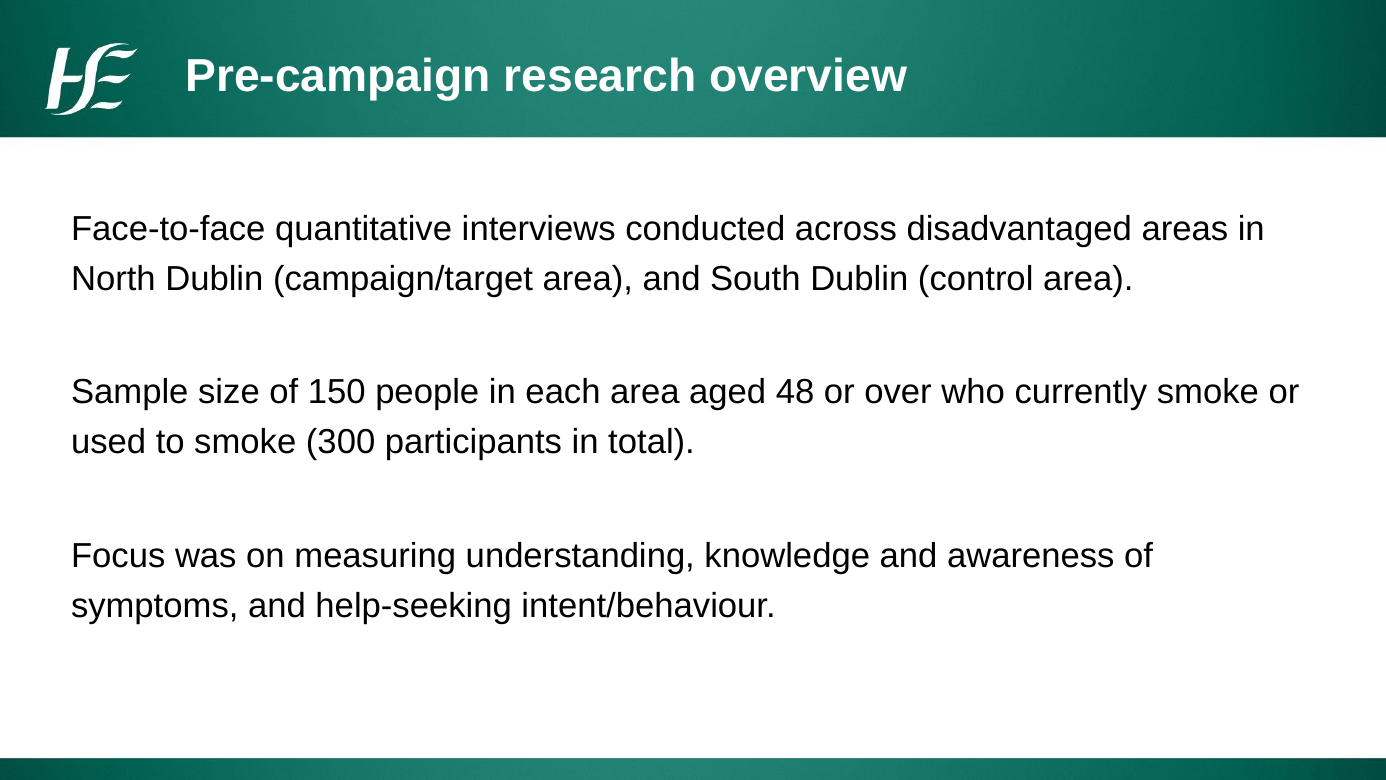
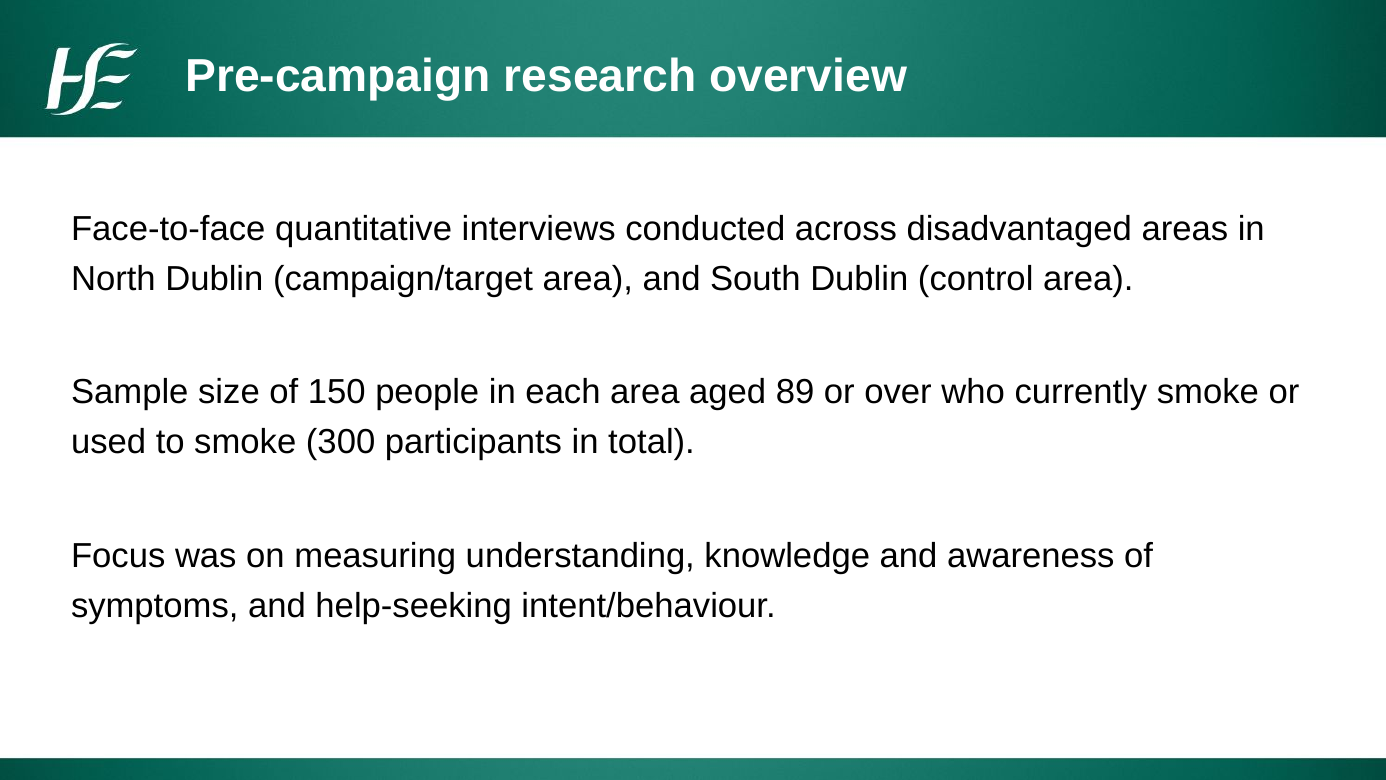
48: 48 -> 89
